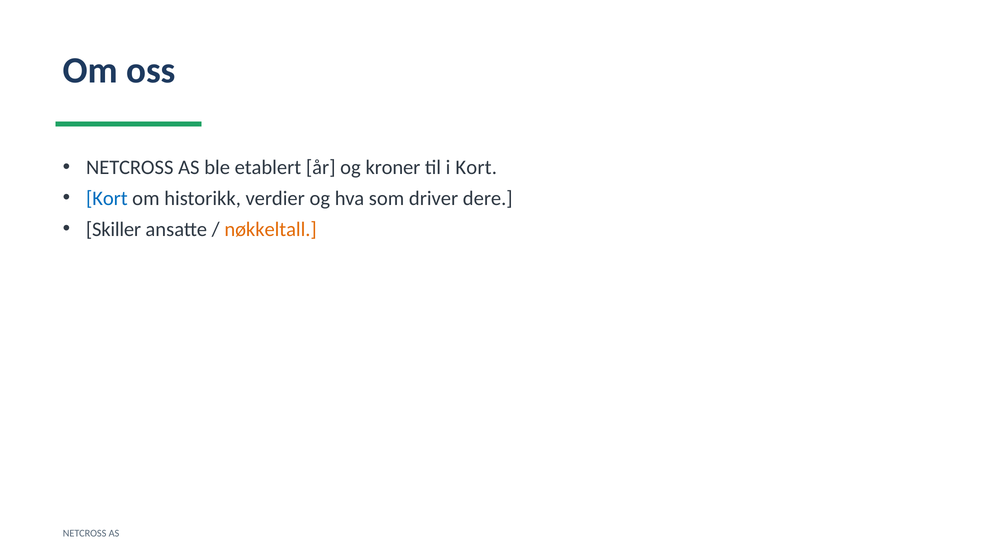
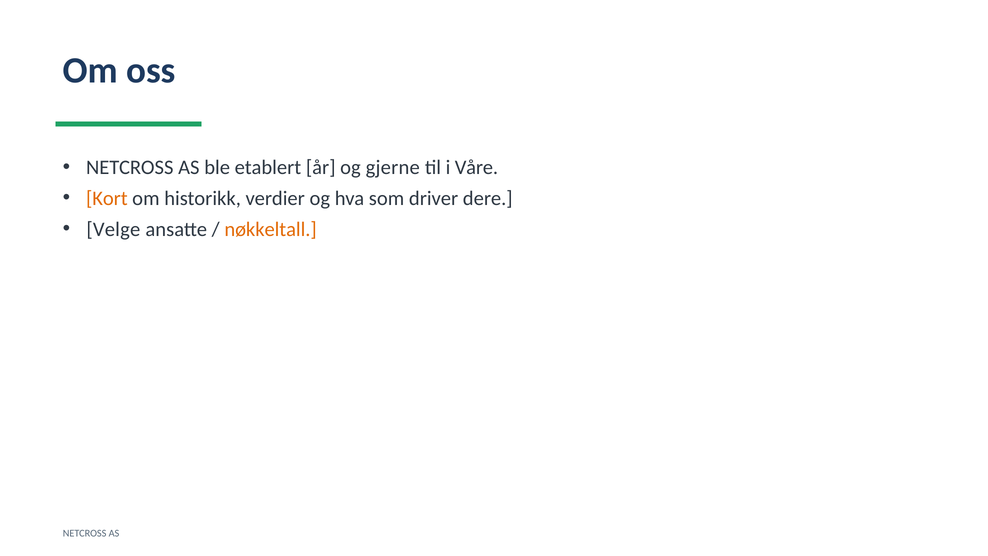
kroner: kroner -> gjerne
i Kort: Kort -> Våre
Kort at (107, 198) colour: blue -> orange
Skiller: Skiller -> Velge
